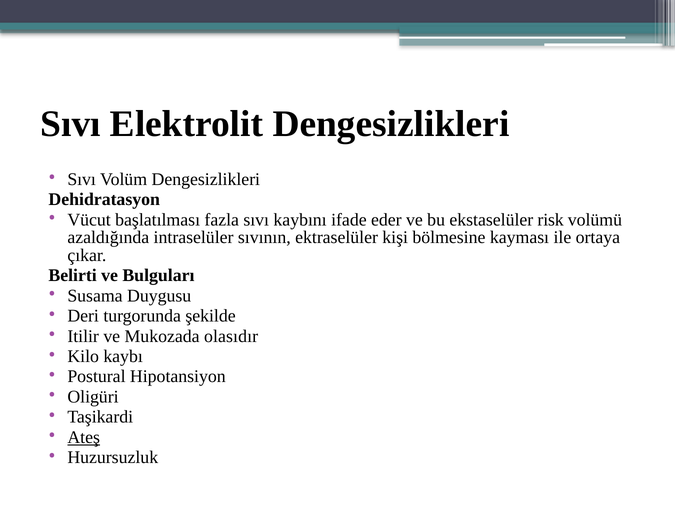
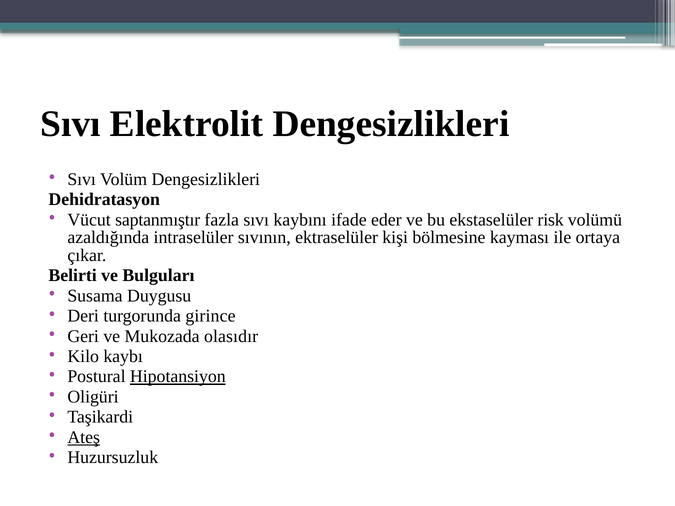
başlatılması: başlatılması -> saptanmıştır
şekilde: şekilde -> girince
Itilir: Itilir -> Geri
Hipotansiyon underline: none -> present
